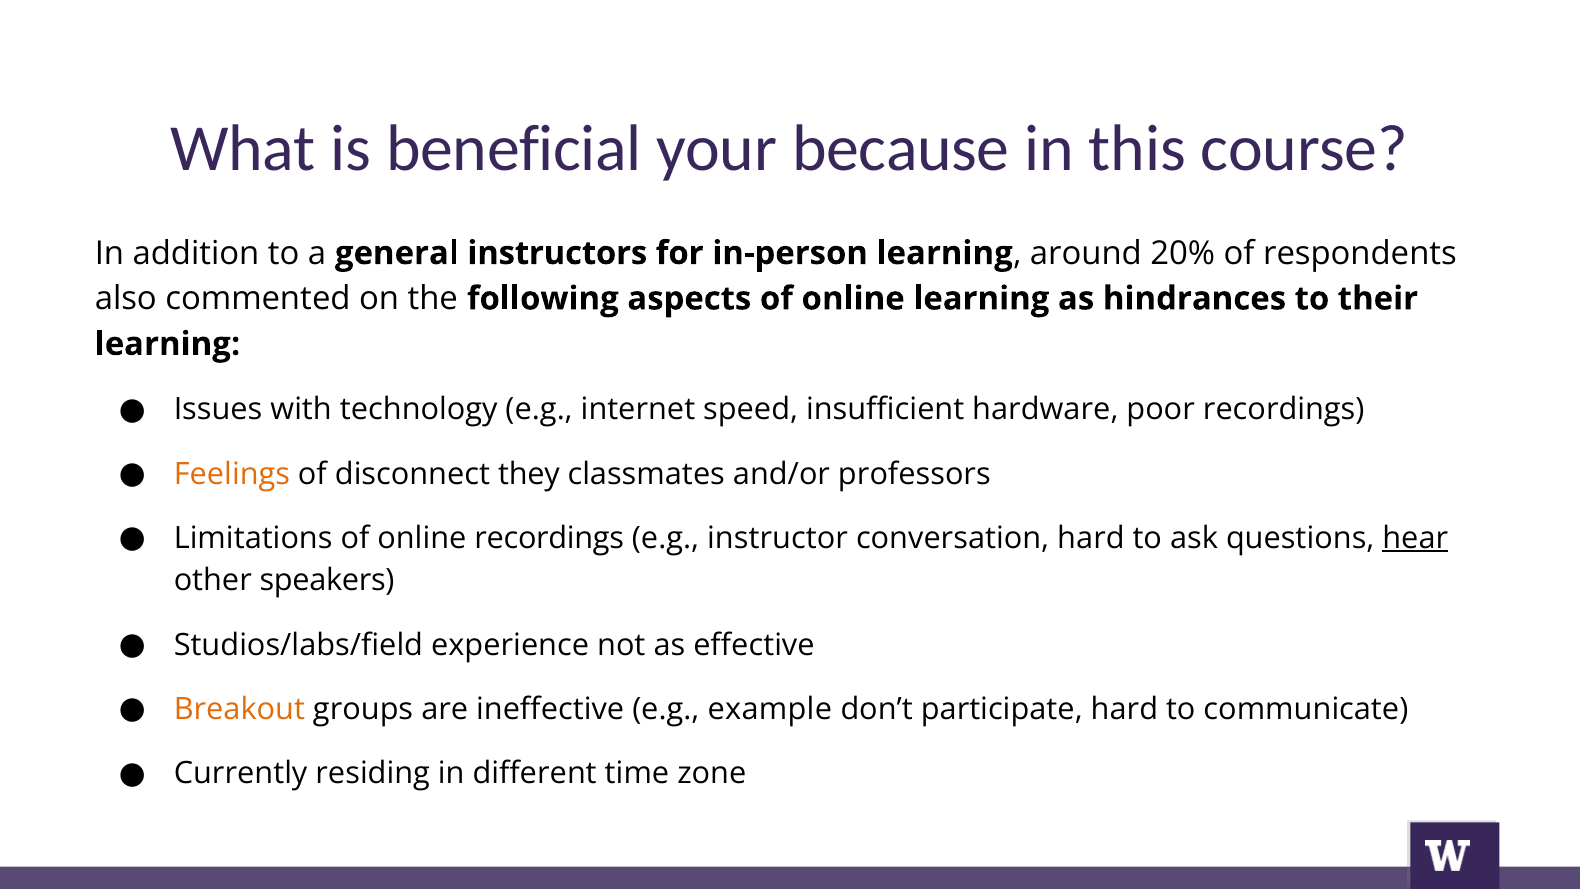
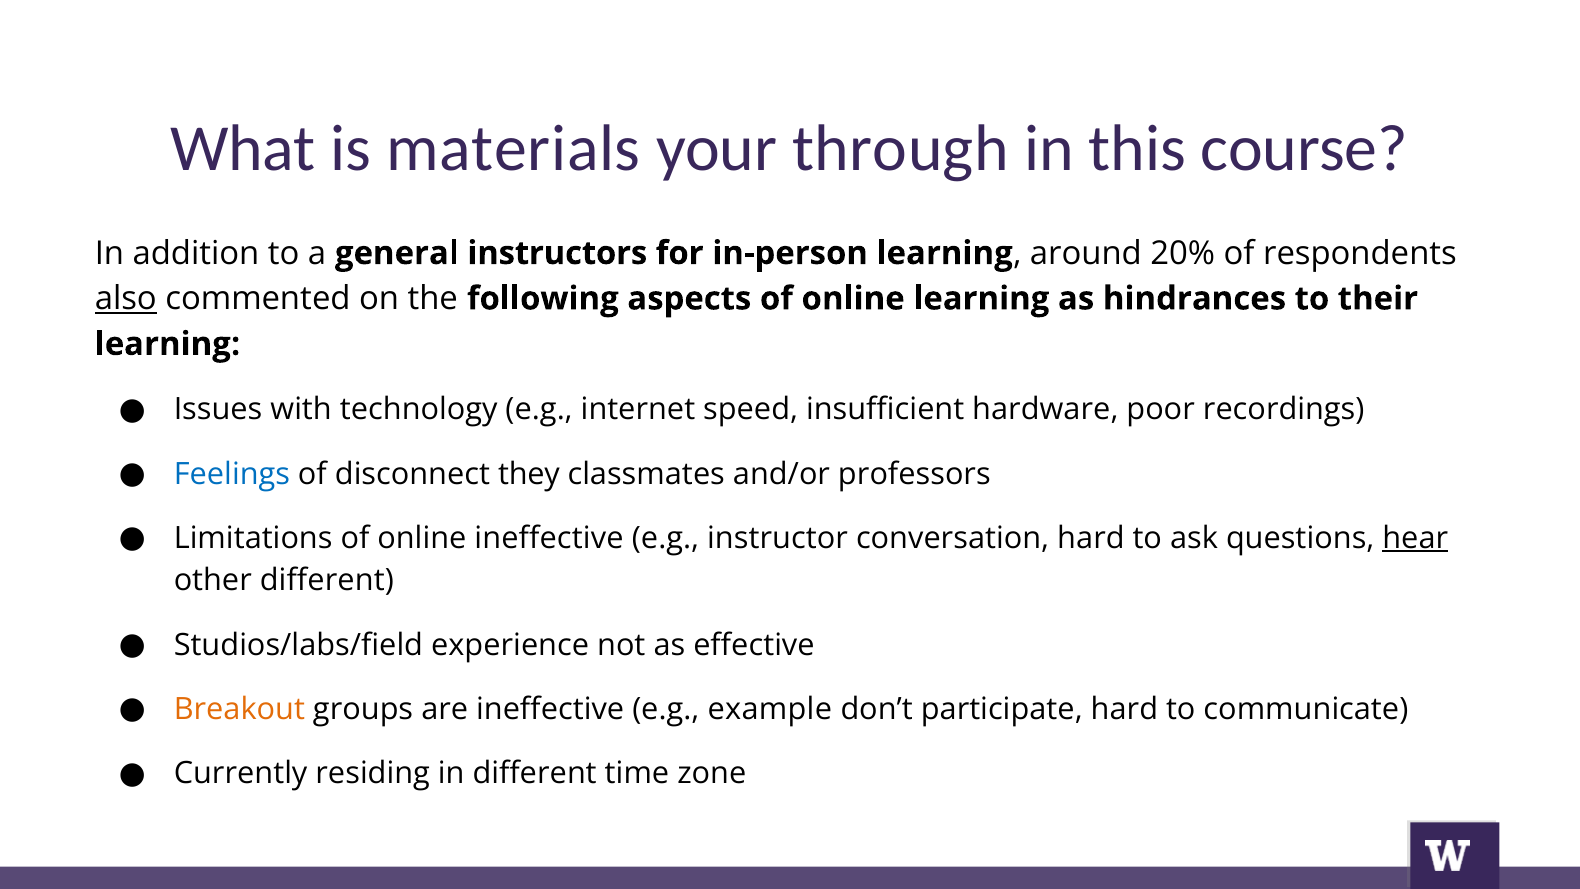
beneficial: beneficial -> materials
because: because -> through
also underline: none -> present
Feelings colour: orange -> blue
online recordings: recordings -> ineffective
other speakers: speakers -> different
